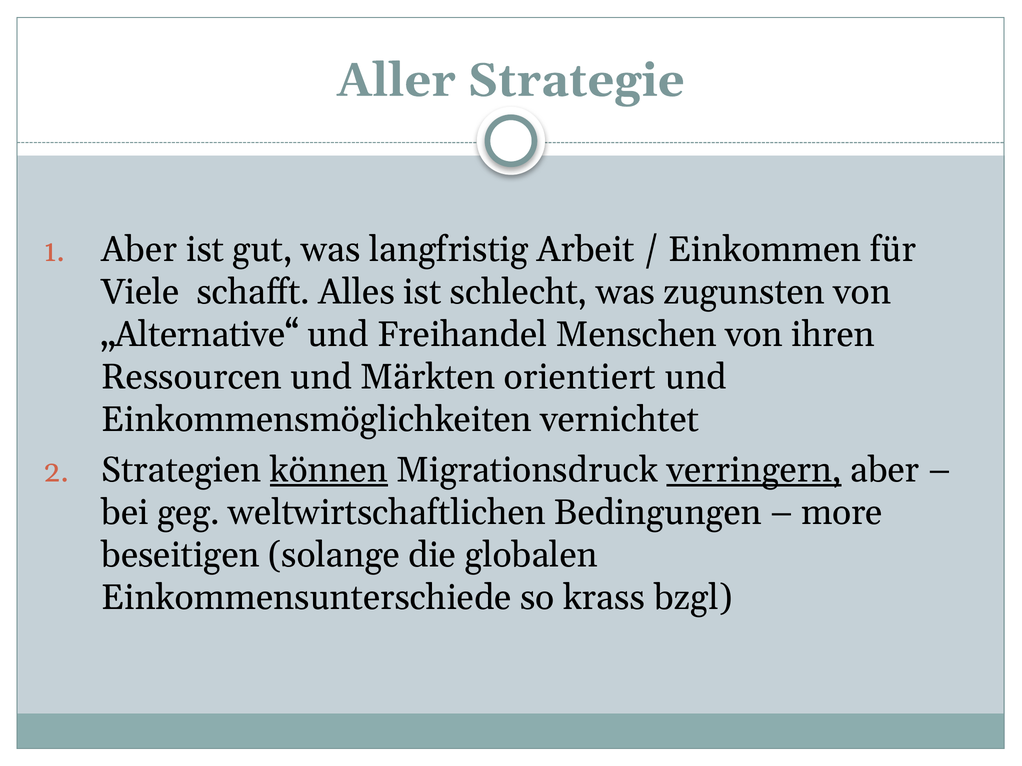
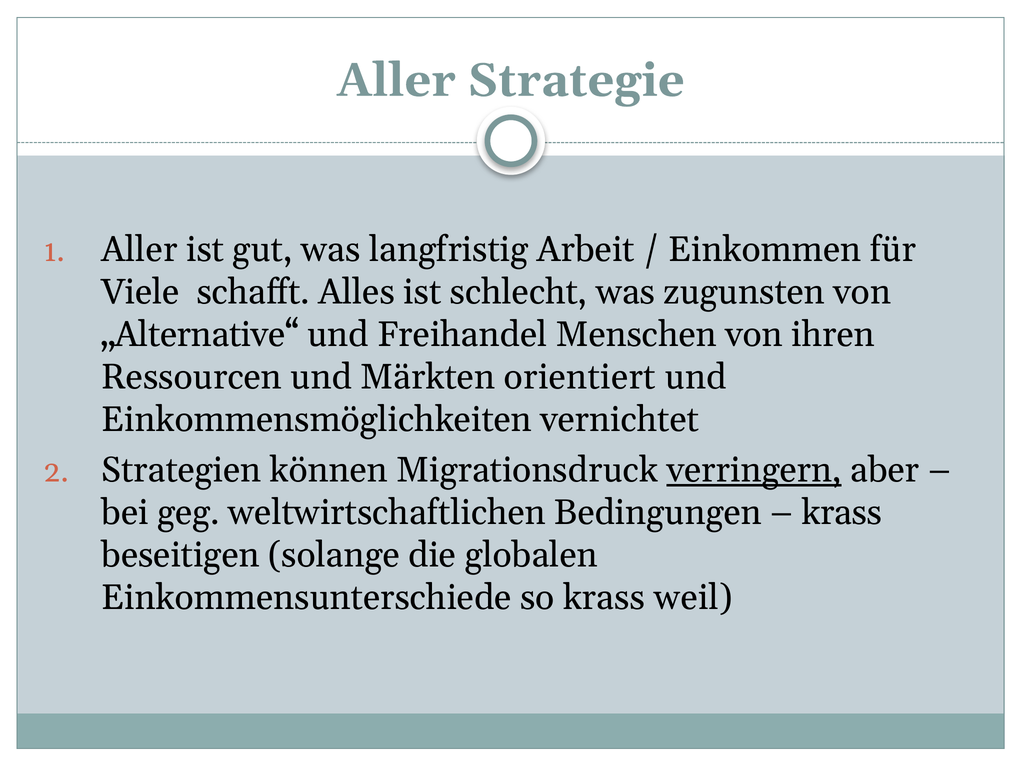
Aber at (139, 250): Aber -> Aller
können underline: present -> none
more at (842, 513): more -> krass
bzgl: bzgl -> weil
